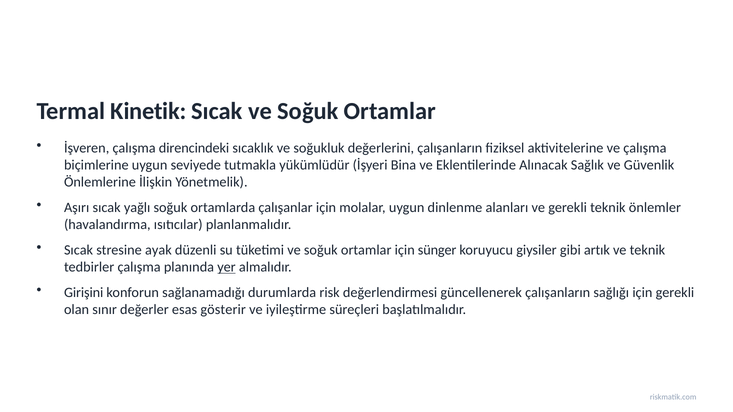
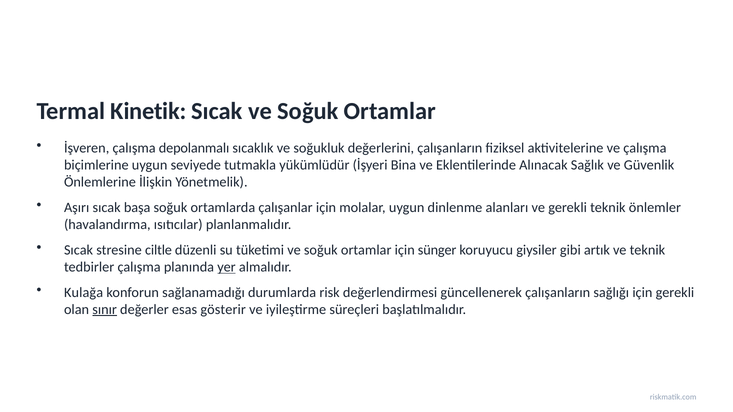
direncindeki: direncindeki -> depolanmalı
yağlı: yağlı -> başa
ayak: ayak -> ciltle
Girişini: Girişini -> Kulağa
sınır underline: none -> present
